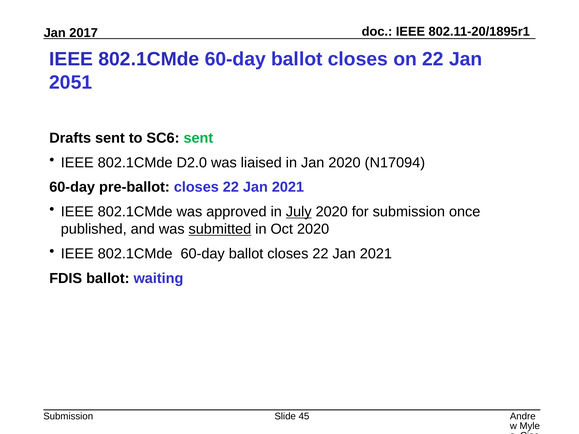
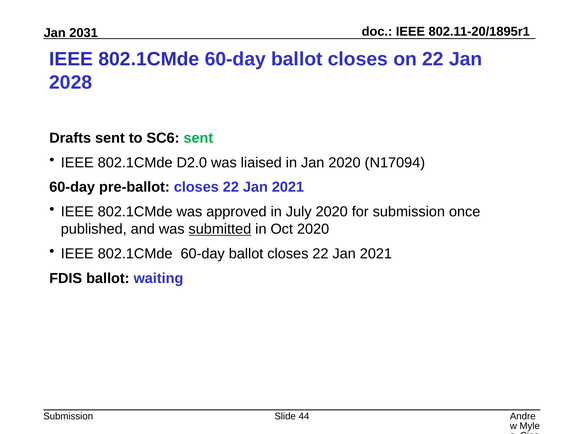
2017: 2017 -> 2031
2051: 2051 -> 2028
July underline: present -> none
45: 45 -> 44
